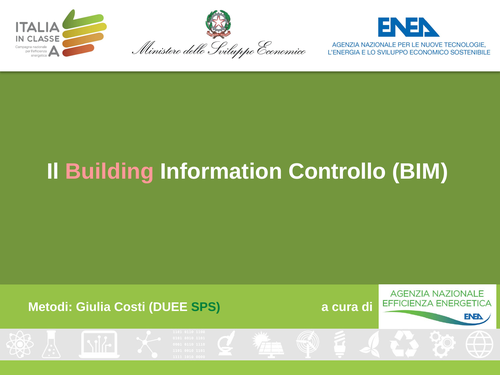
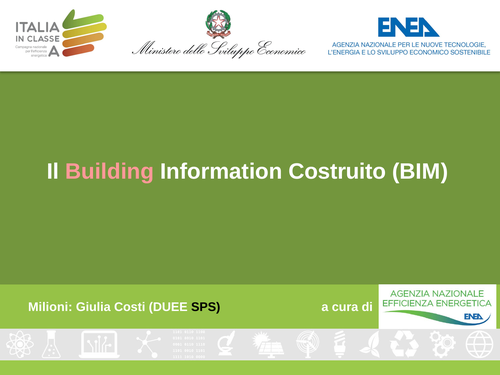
Controllo: Controllo -> Costruito
Metodi: Metodi -> Milioni
SPS colour: green -> black
